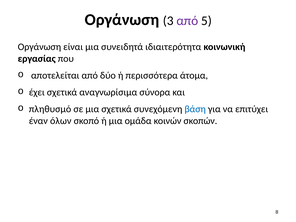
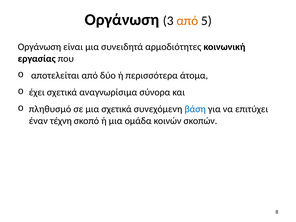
από at (187, 21) colour: purple -> orange
ιδιαιτερότητα: ιδιαιτερότητα -> αρμοδιότητες
όλων: όλων -> τέχνη
